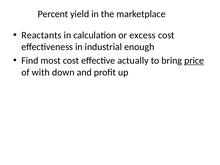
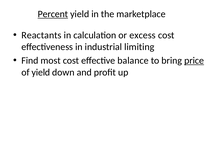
Percent underline: none -> present
enough: enough -> limiting
actually: actually -> balance
of with: with -> yield
